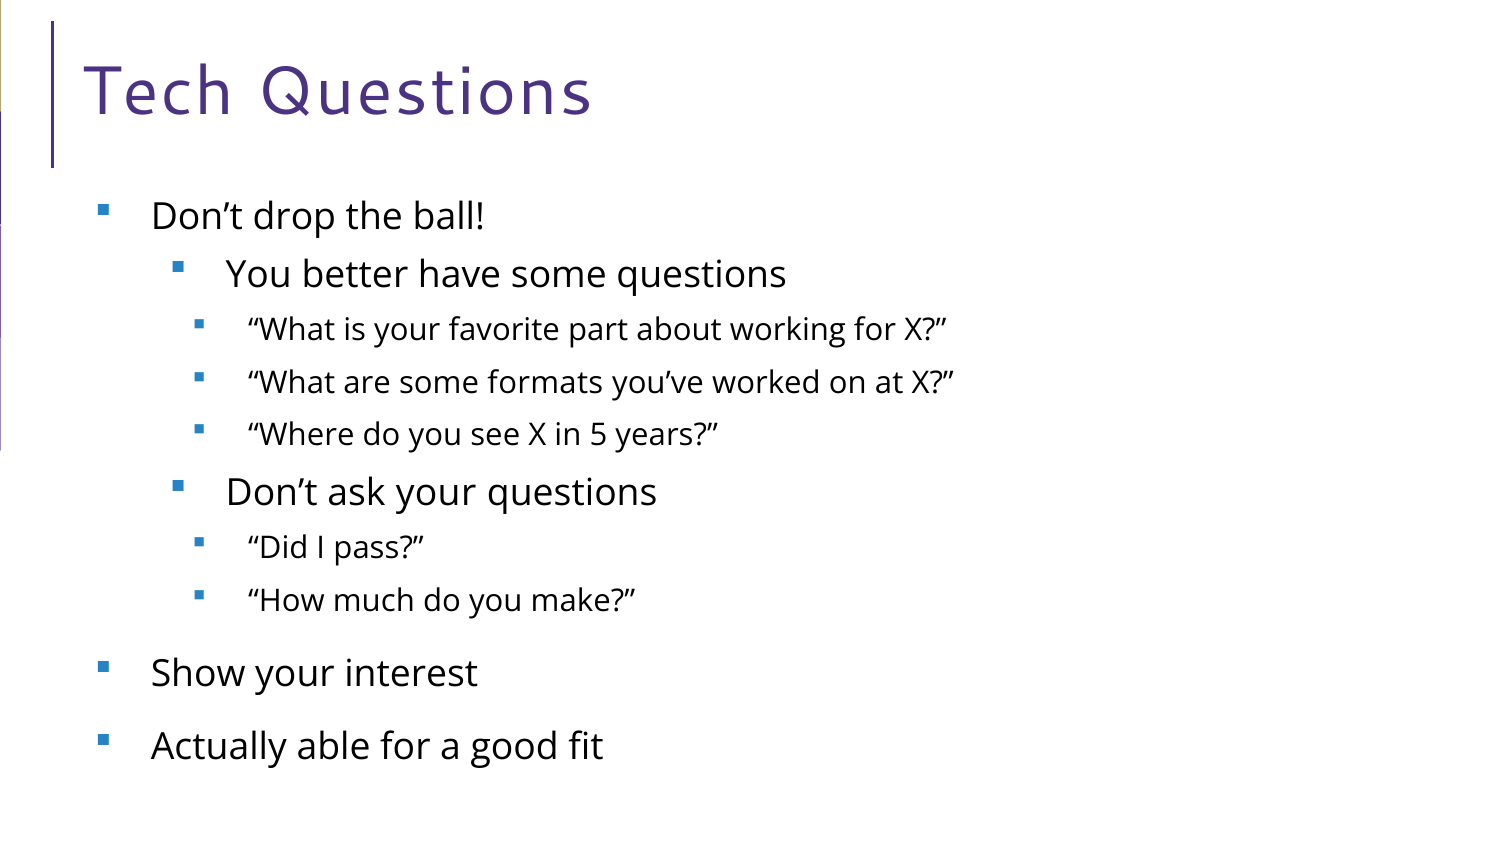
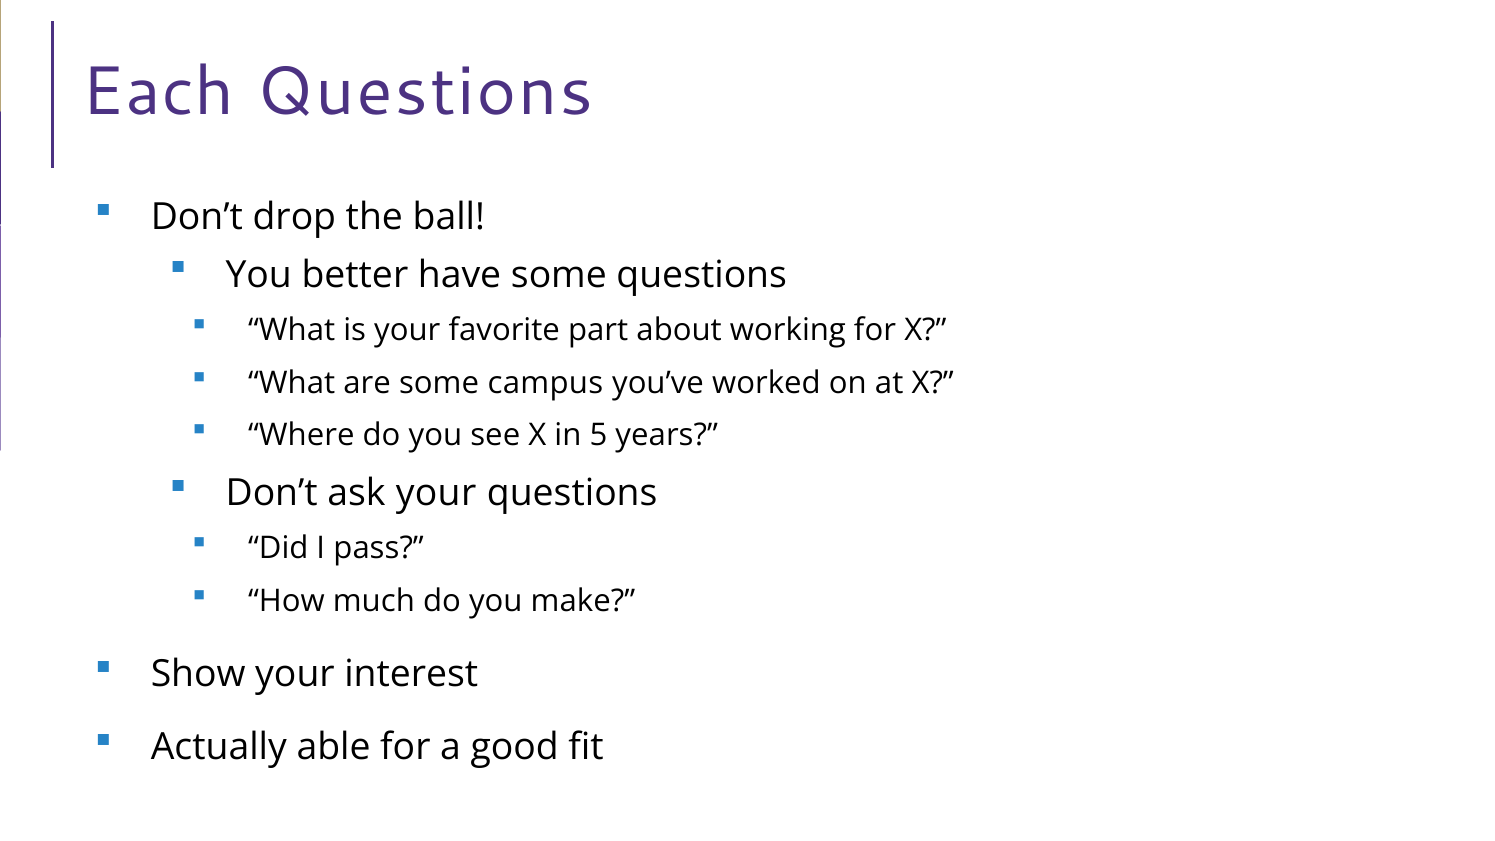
Tech: Tech -> Each
formats: formats -> campus
